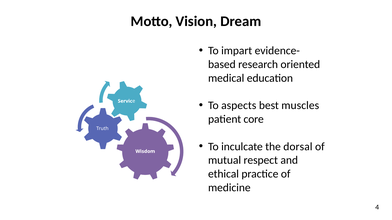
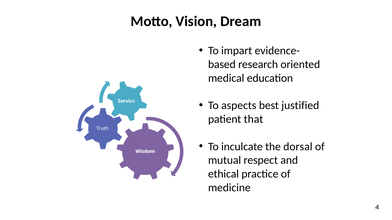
muscles: muscles -> justified
core: core -> that
